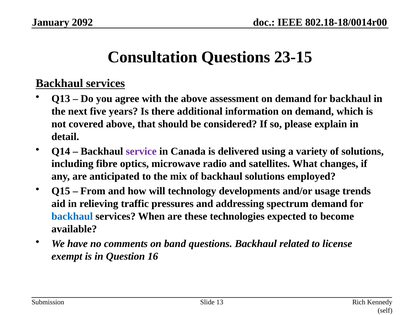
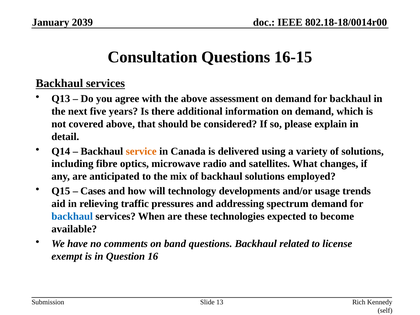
2092: 2092 -> 2039
23-15: 23-15 -> 16-15
service colour: purple -> orange
From: From -> Cases
